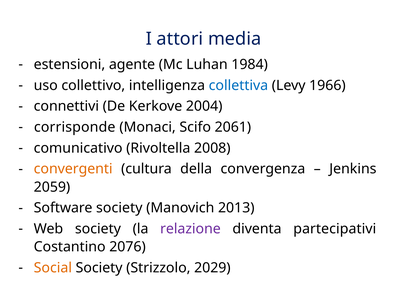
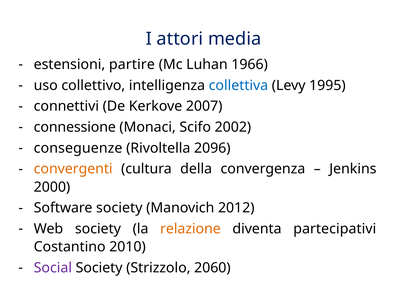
agente: agente -> partire
1984: 1984 -> 1966
1966: 1966 -> 1995
2004: 2004 -> 2007
corrisponde: corrisponde -> connessione
2061: 2061 -> 2002
comunicativo: comunicativo -> conseguenze
2008: 2008 -> 2096
2059: 2059 -> 2000
2013: 2013 -> 2012
relazione colour: purple -> orange
2076: 2076 -> 2010
Social colour: orange -> purple
2029: 2029 -> 2060
